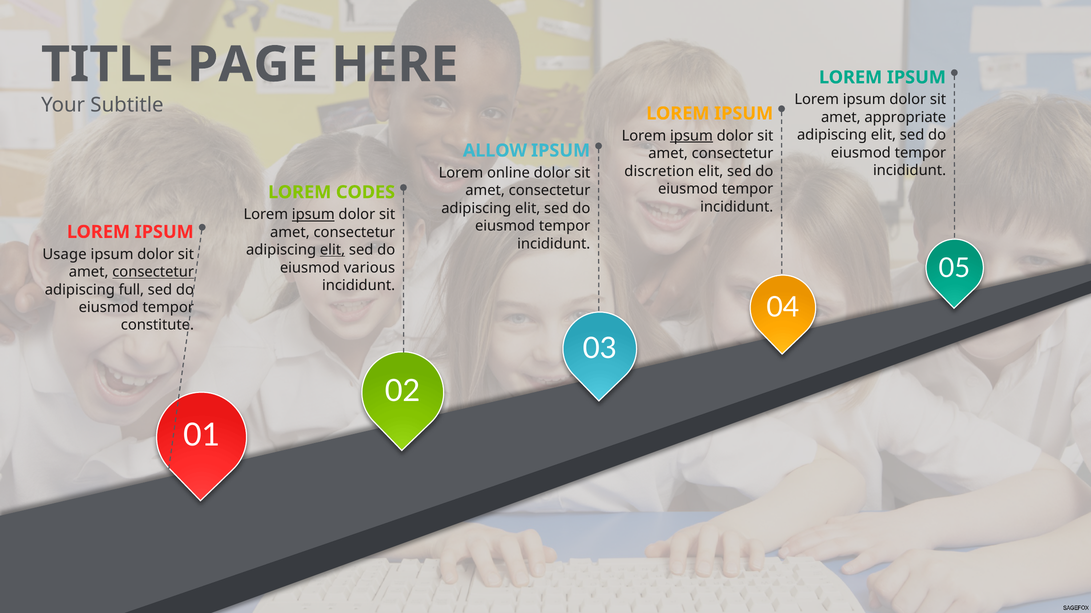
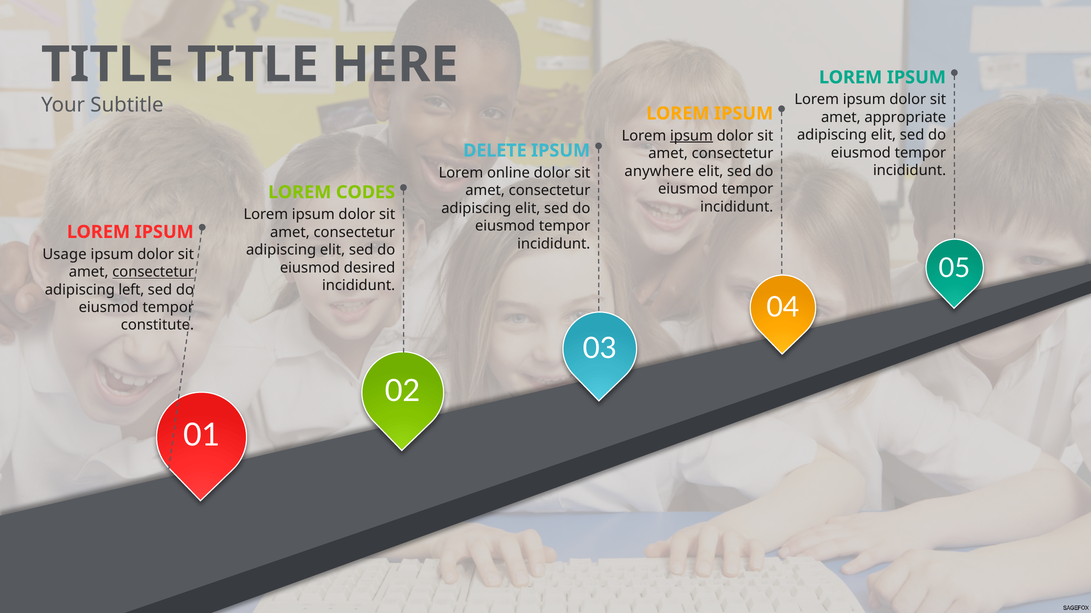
PAGE at (253, 65): PAGE -> TITLE
ALLOW: ALLOW -> DELETE
discretion: discretion -> anywhere
ipsum at (313, 215) underline: present -> none
elit at (333, 250) underline: present -> none
various: various -> desired
full: full -> left
